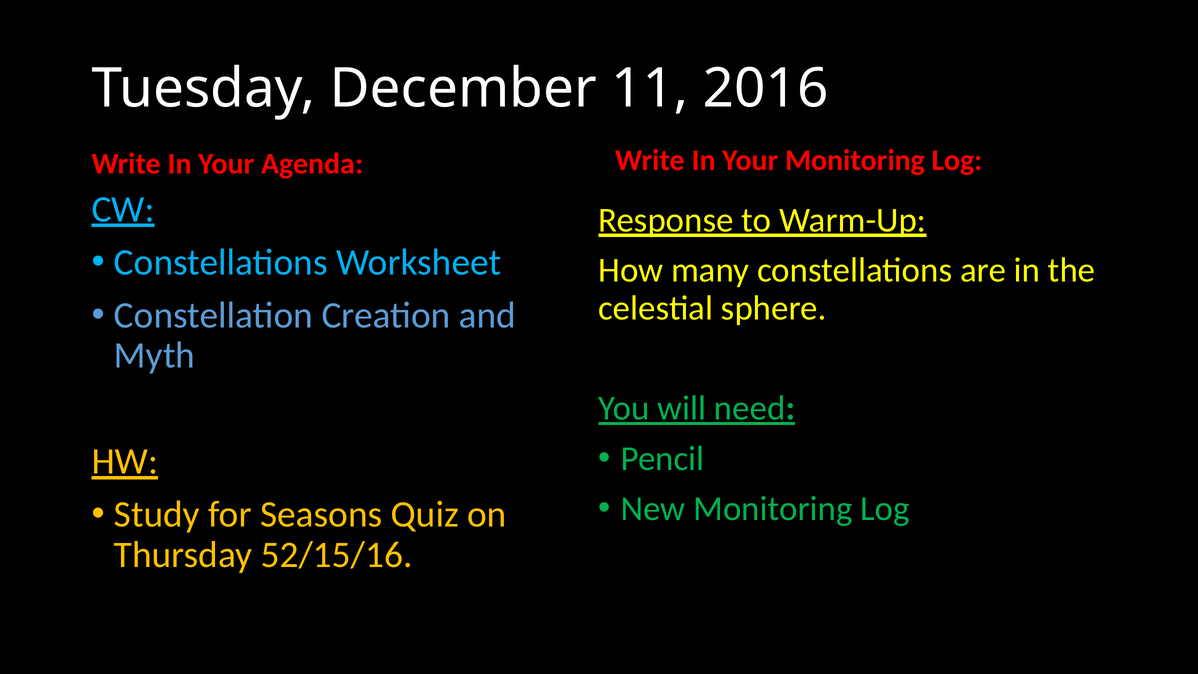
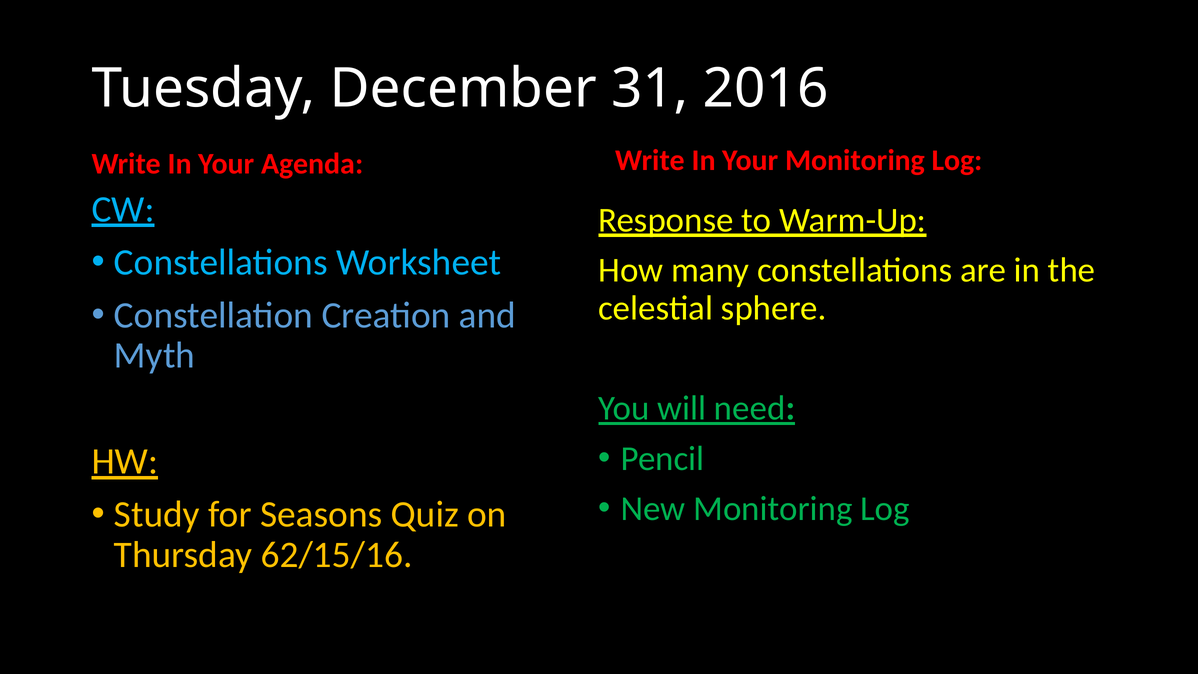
11: 11 -> 31
52/15/16: 52/15/16 -> 62/15/16
